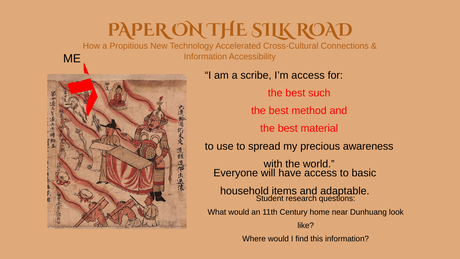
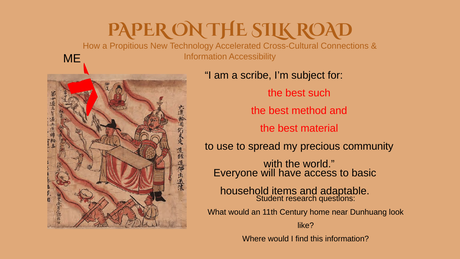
I’m access: access -> subject
awareness: awareness -> community
